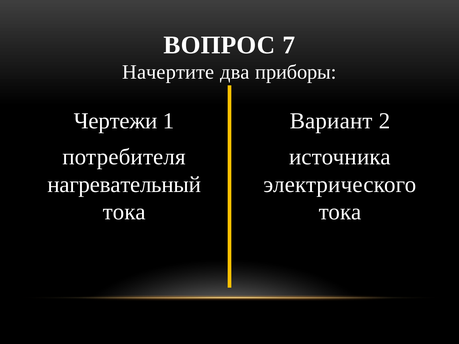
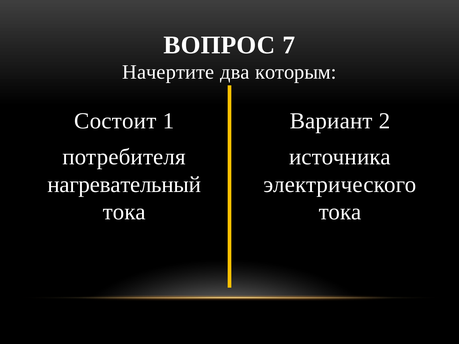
приборы: приборы -> которым
Чертежи: Чертежи -> Состоит
